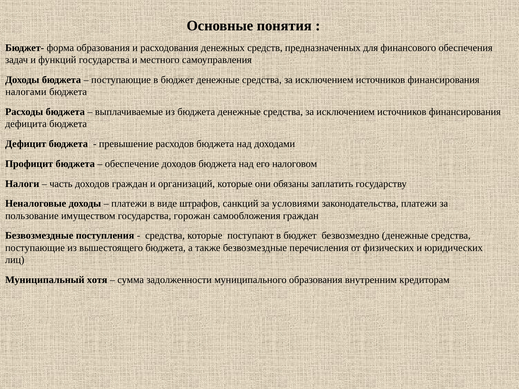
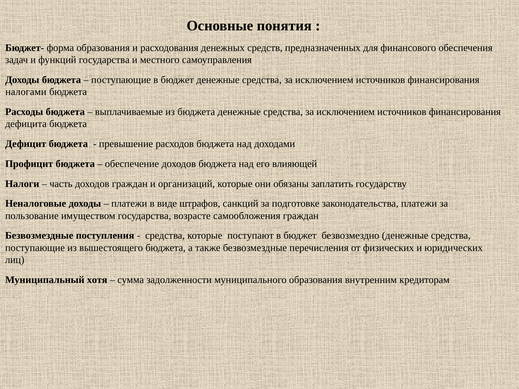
налоговом: налоговом -> влияющей
условиями: условиями -> подготовке
горожан: горожан -> возрасте
